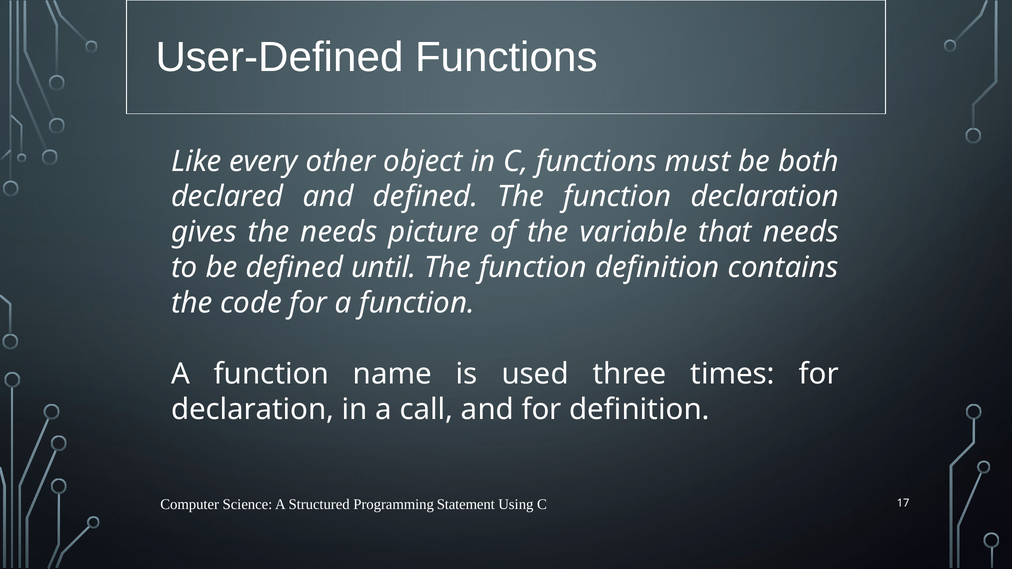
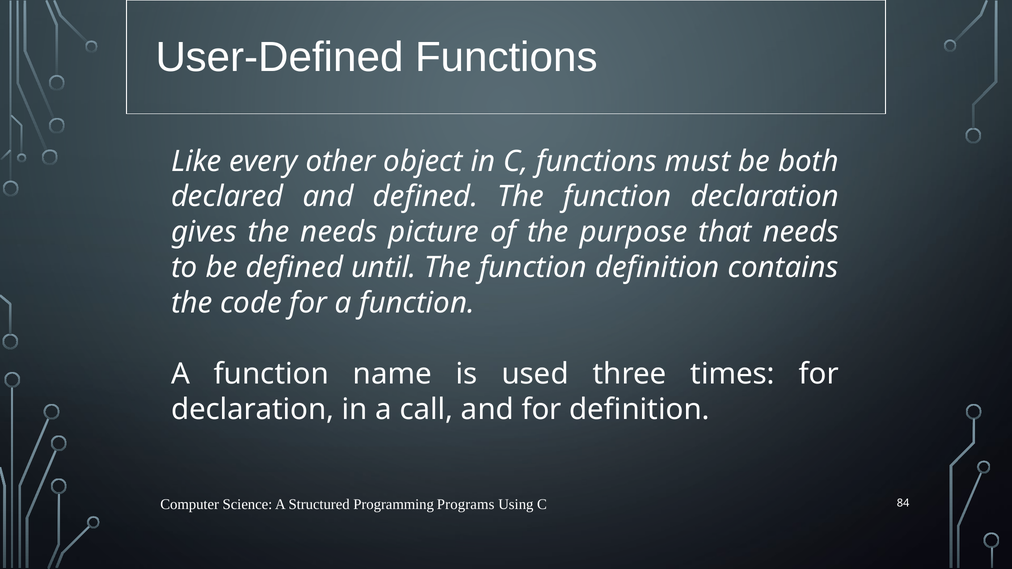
variable: variable -> purpose
Statement: Statement -> Programs
17: 17 -> 84
